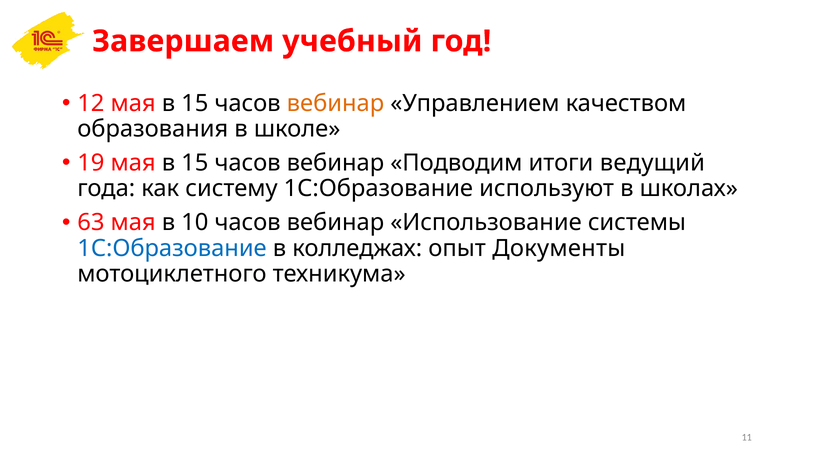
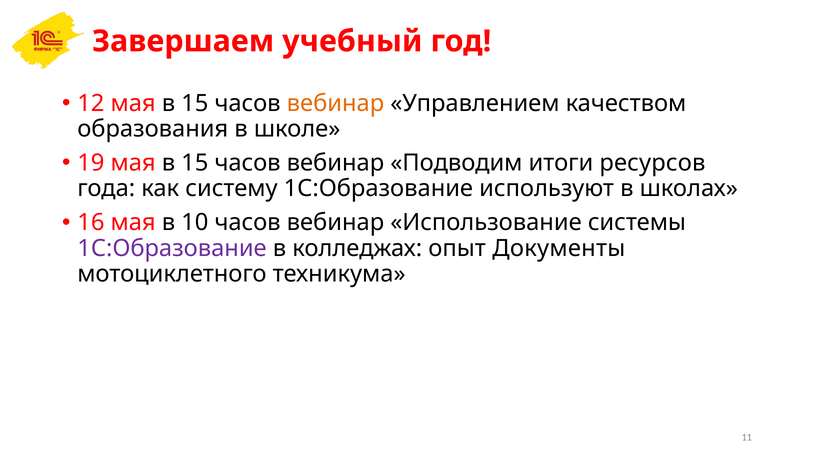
ведущий: ведущий -> ресурсов
63: 63 -> 16
1С:Образование at (172, 248) colour: blue -> purple
